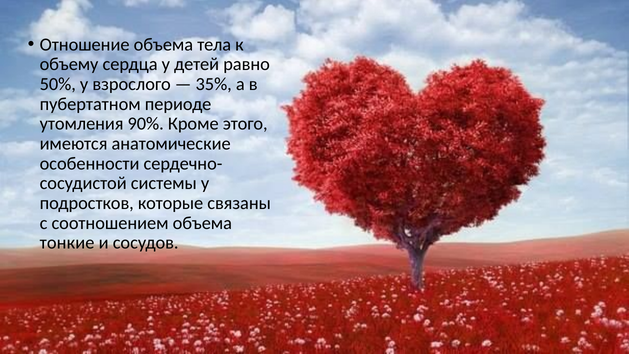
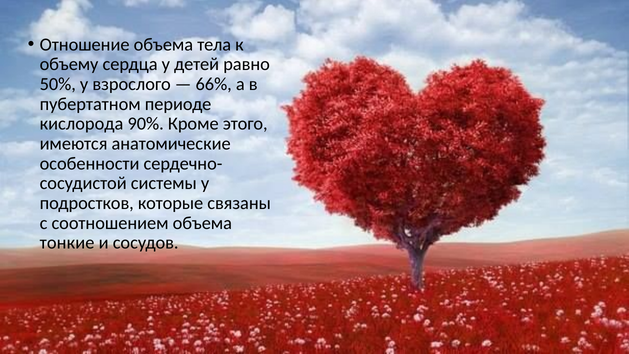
35%: 35% -> 66%
утомления: утомления -> кислорода
